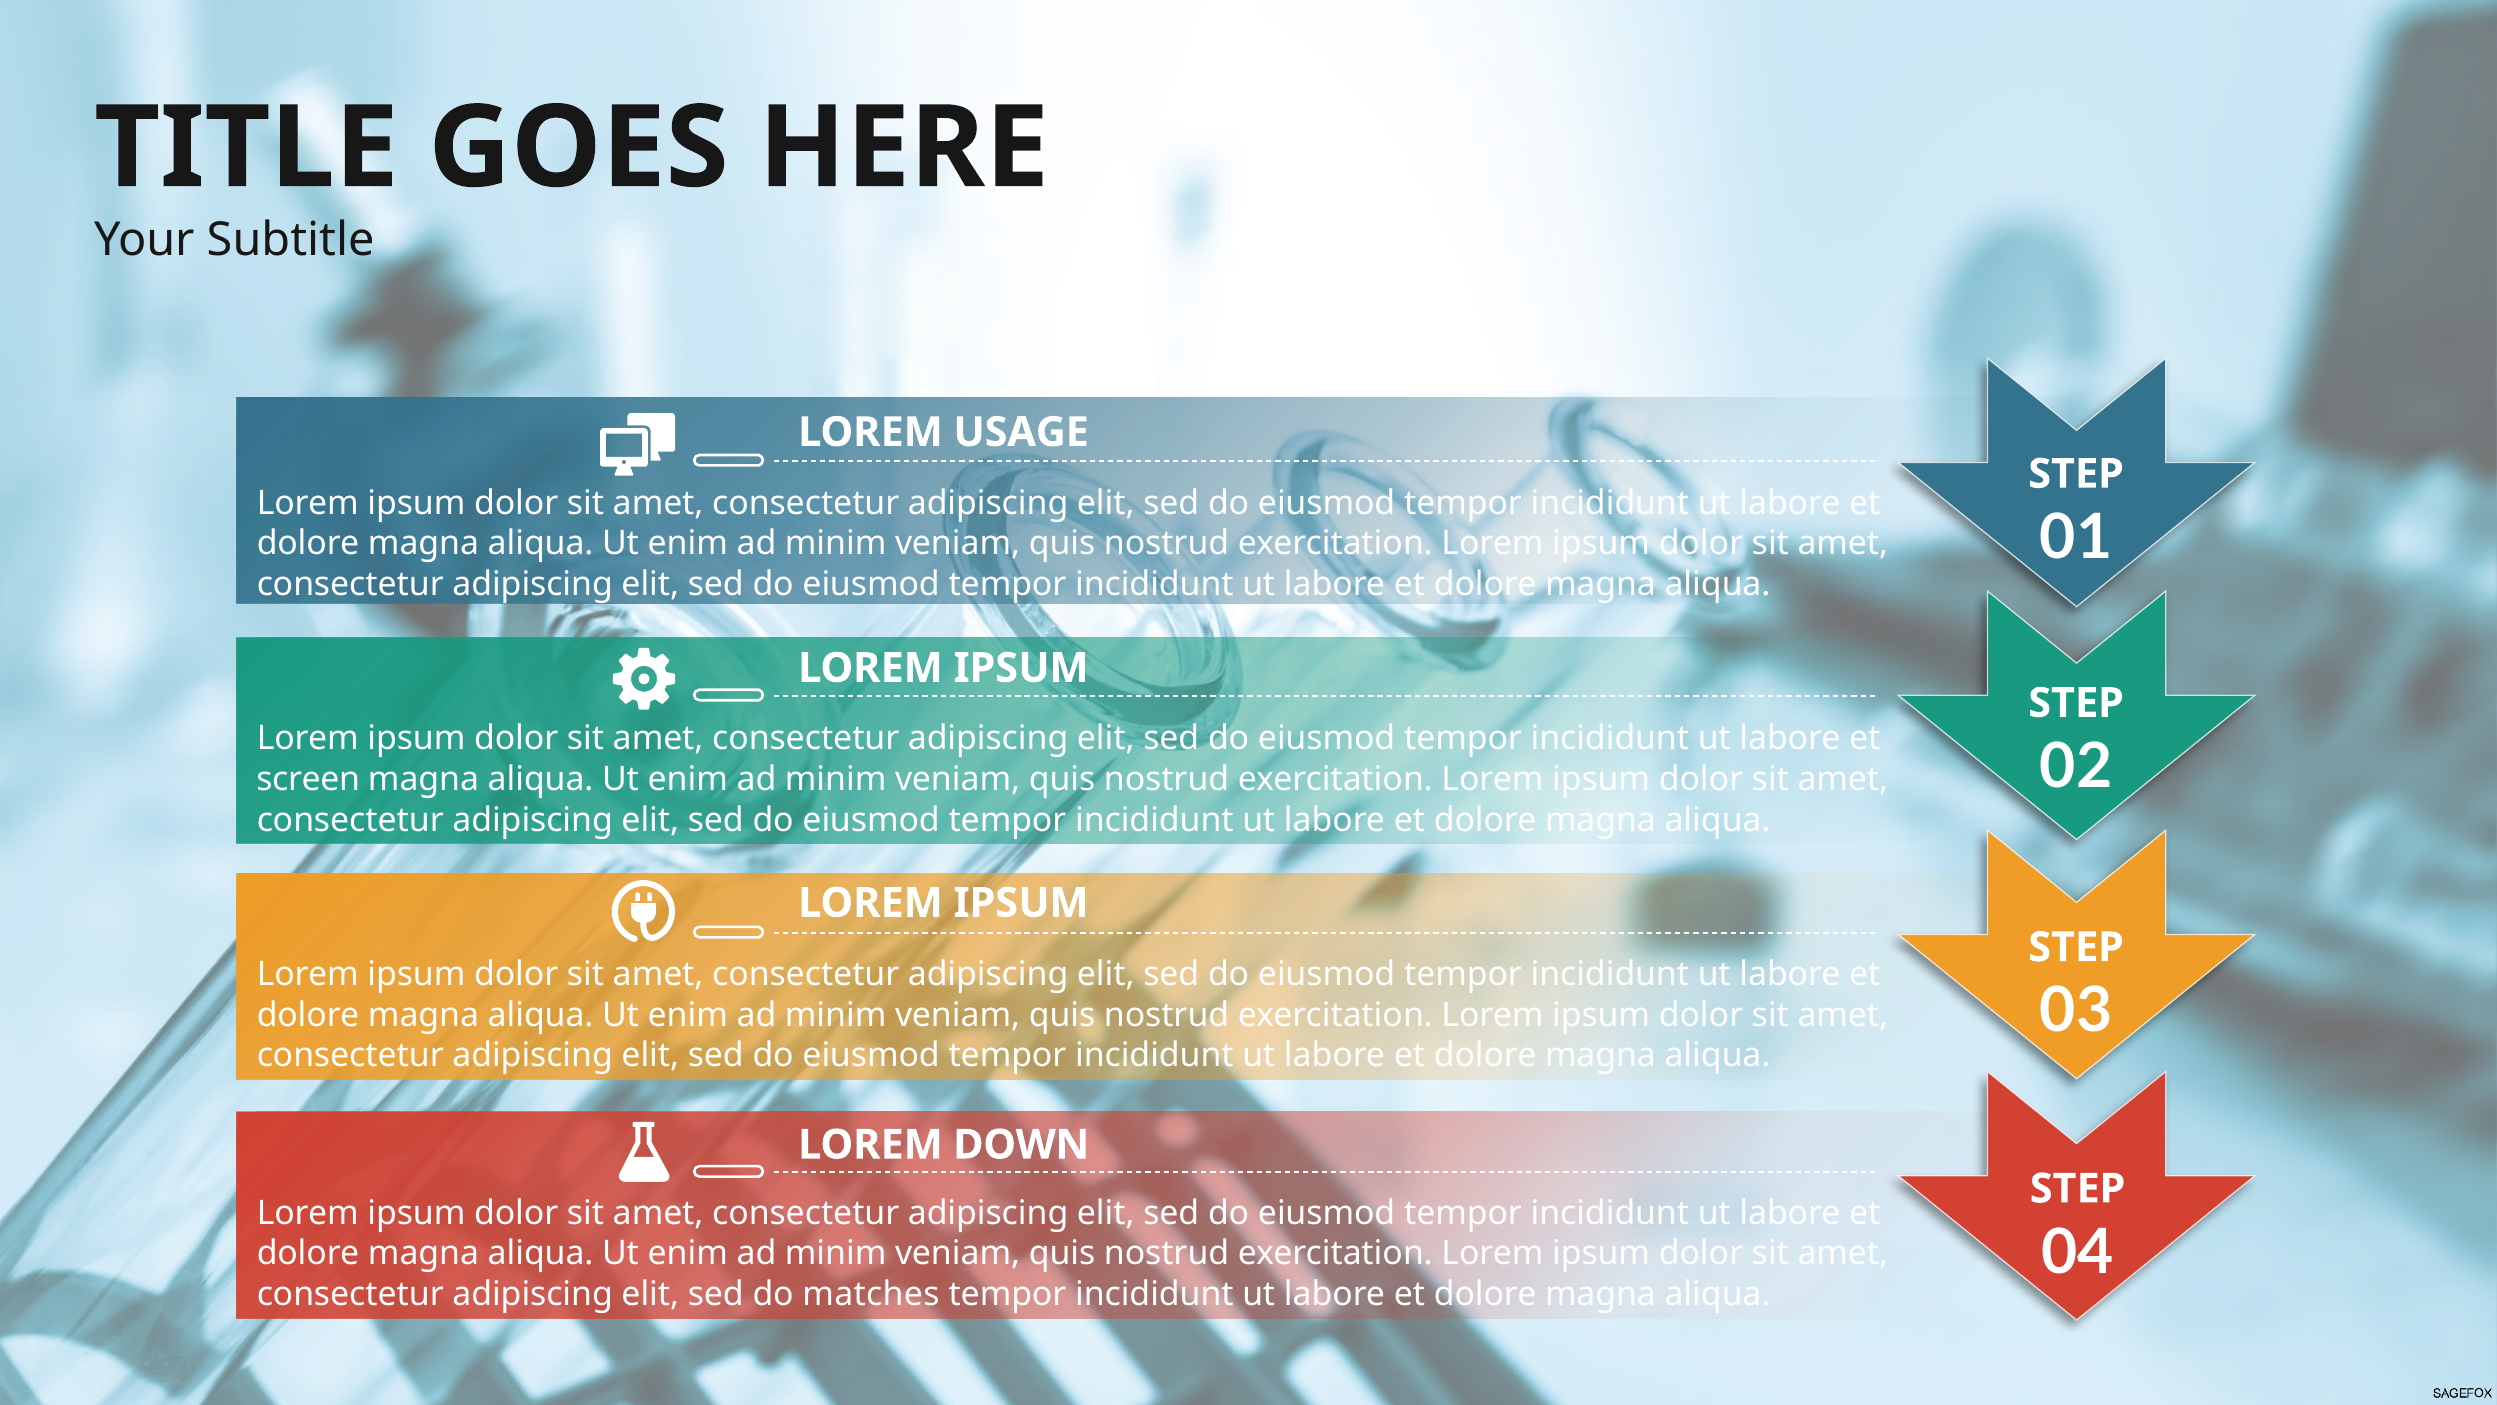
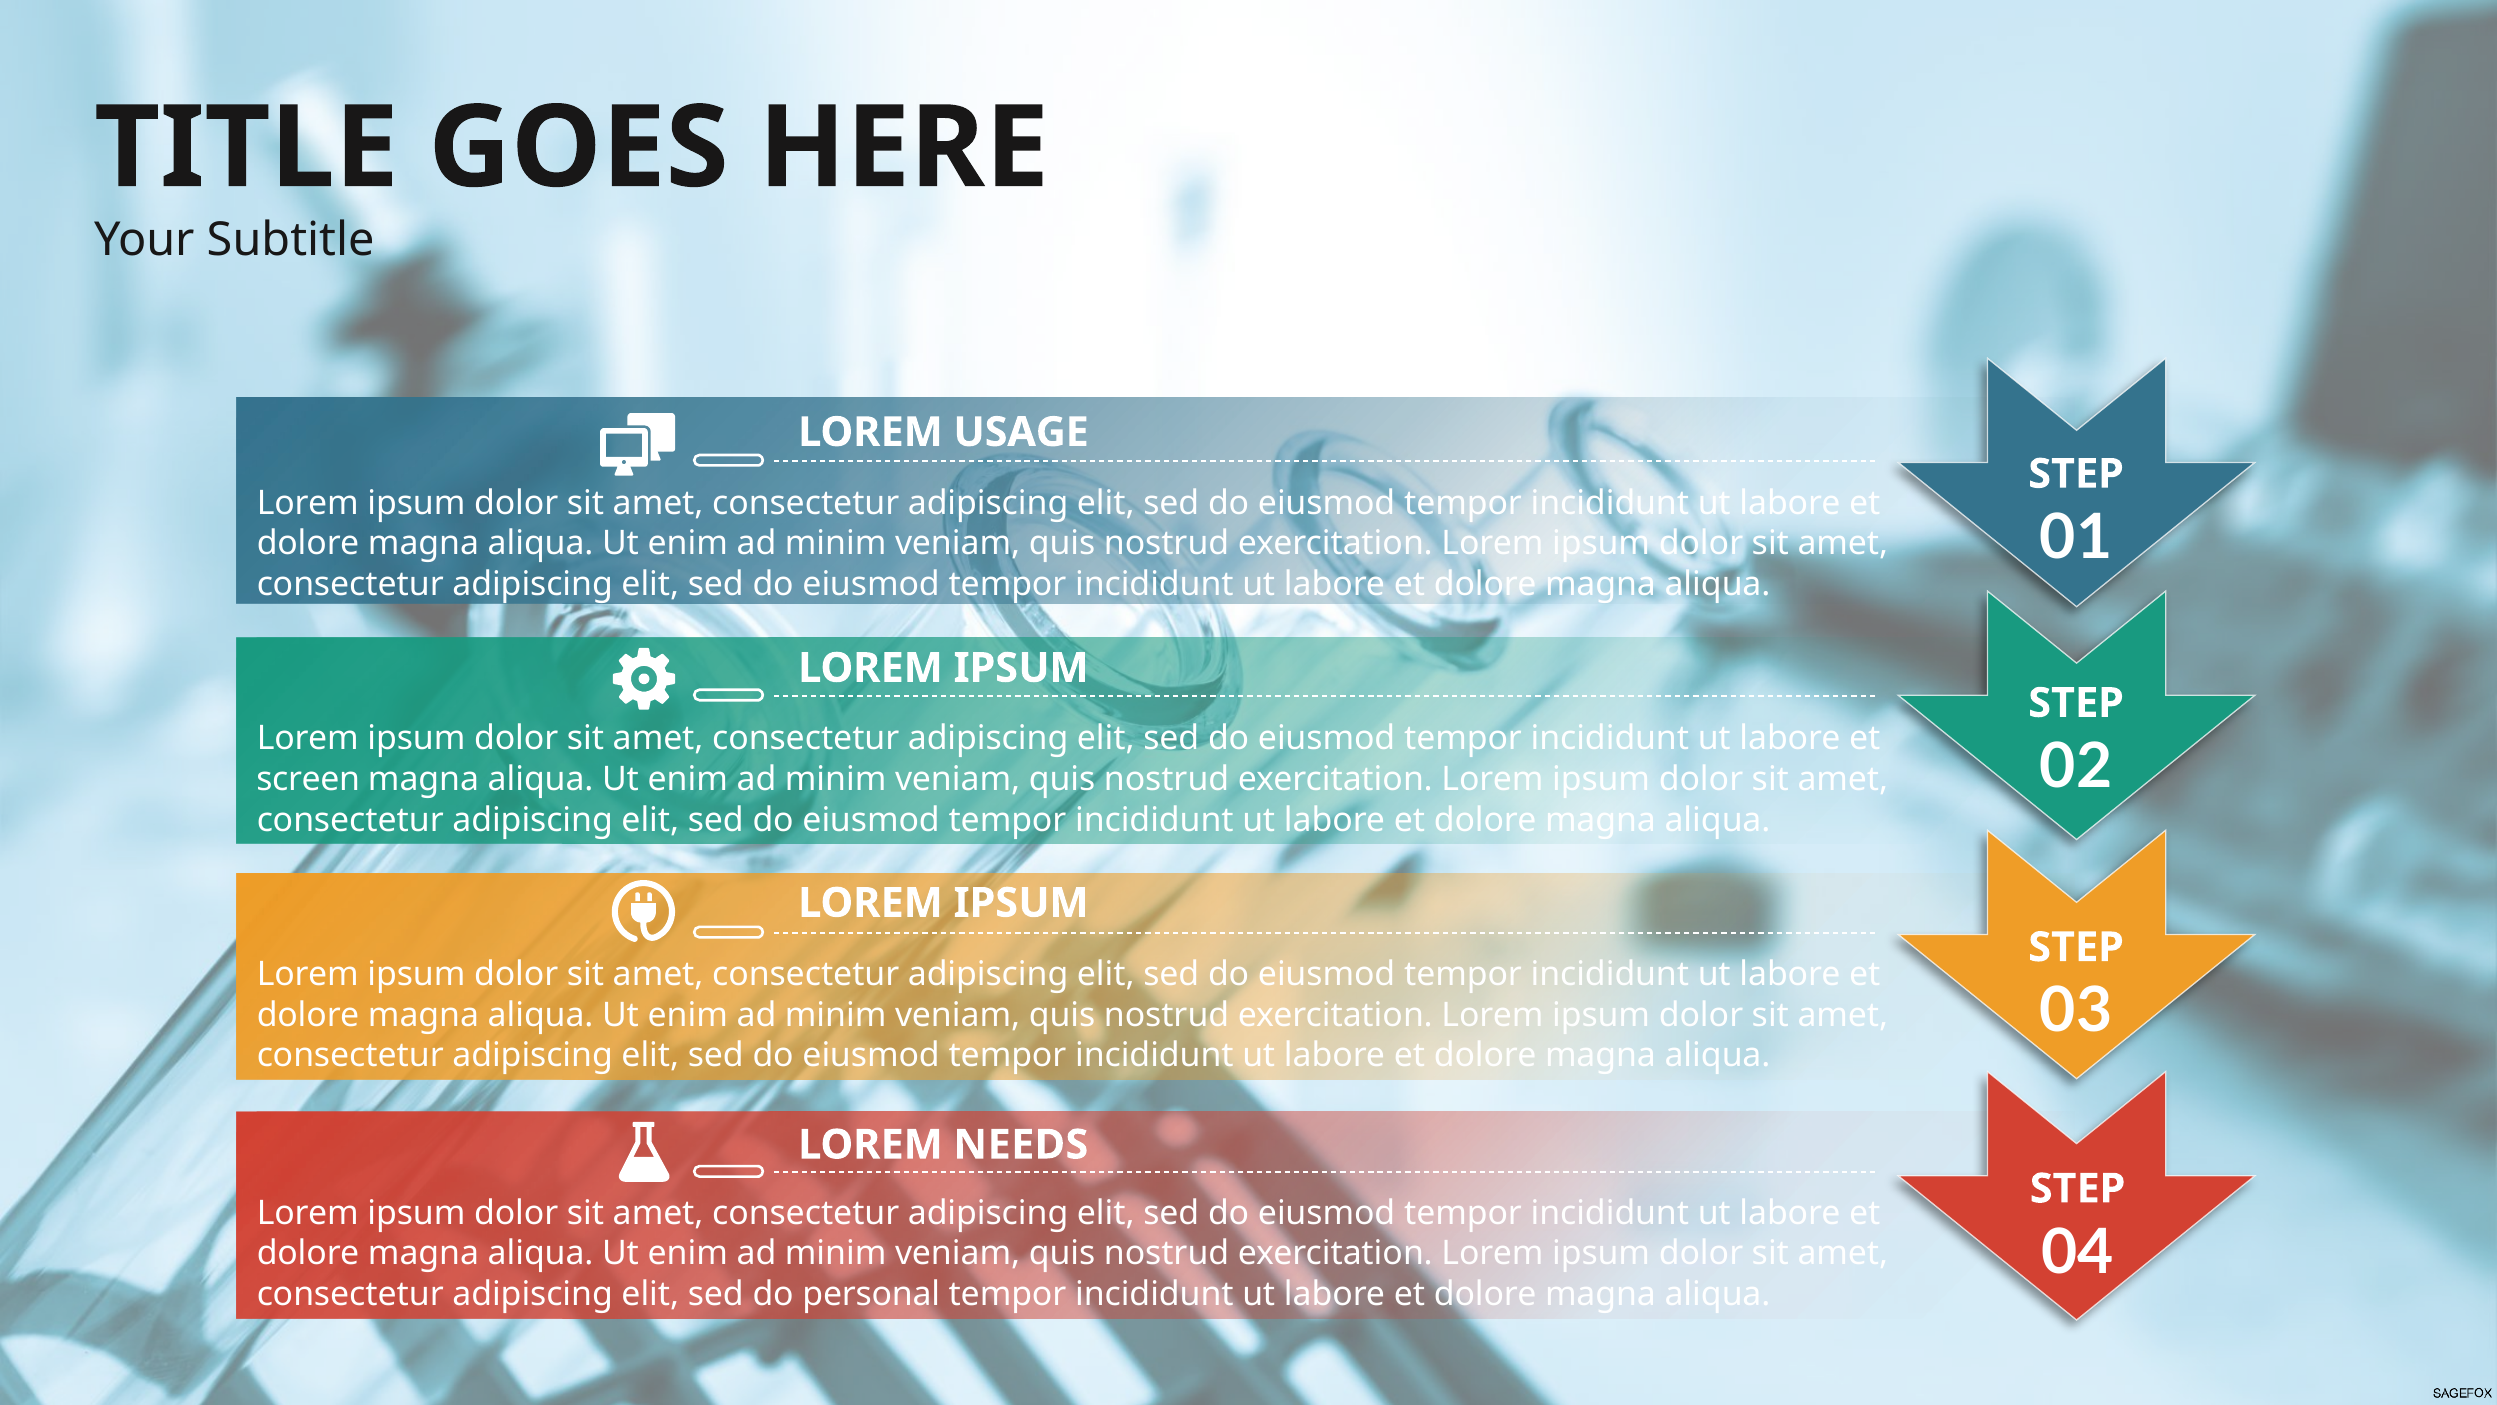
DOWN: DOWN -> NEEDS
matches: matches -> personal
